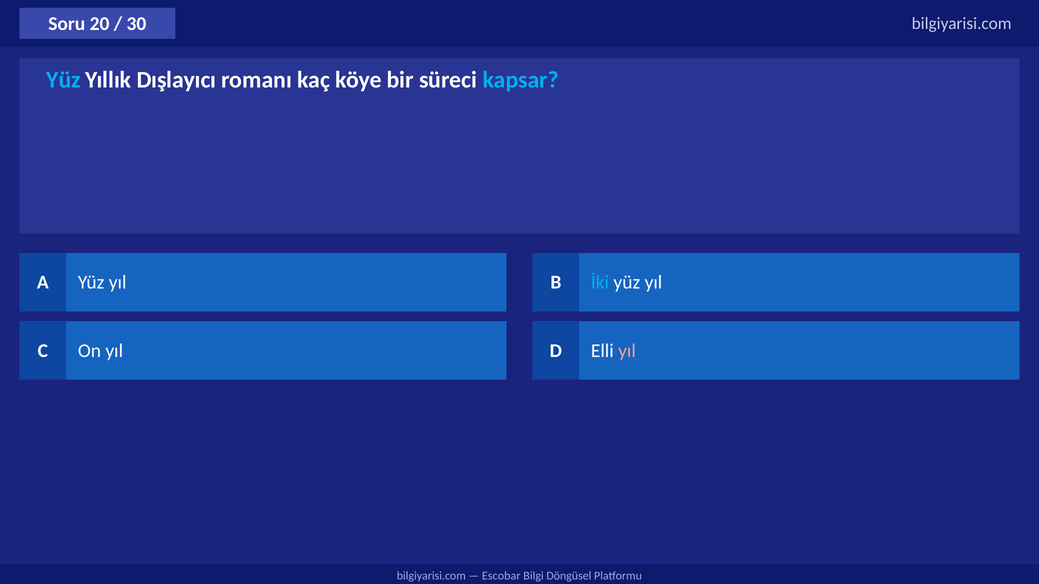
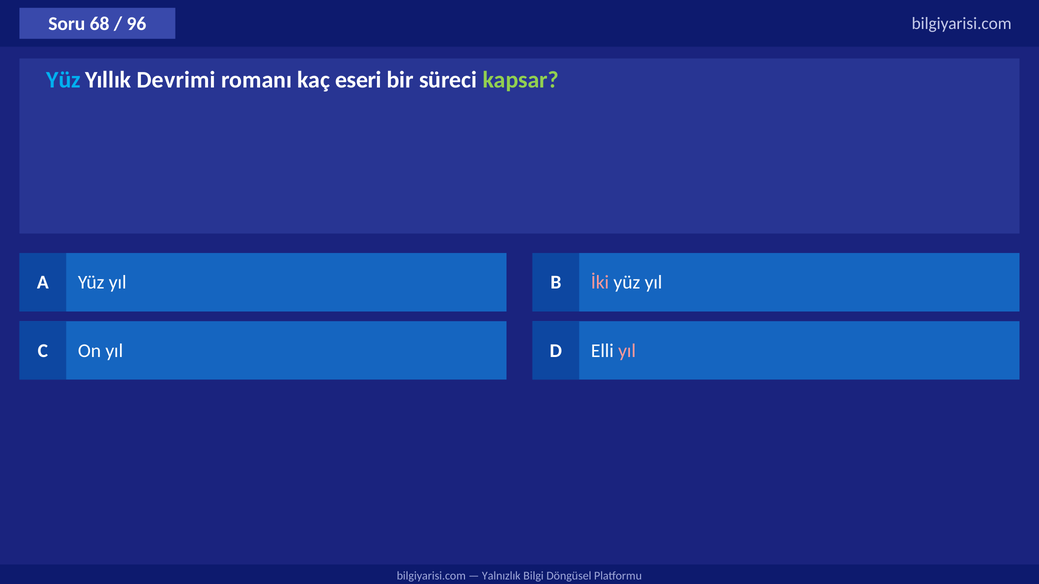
20: 20 -> 68
30: 30 -> 96
Dışlayıcı: Dışlayıcı -> Devrimi
köye: köye -> eseri
kapsar colour: light blue -> light green
İki colour: light blue -> pink
Escobar: Escobar -> Yalnızlık
